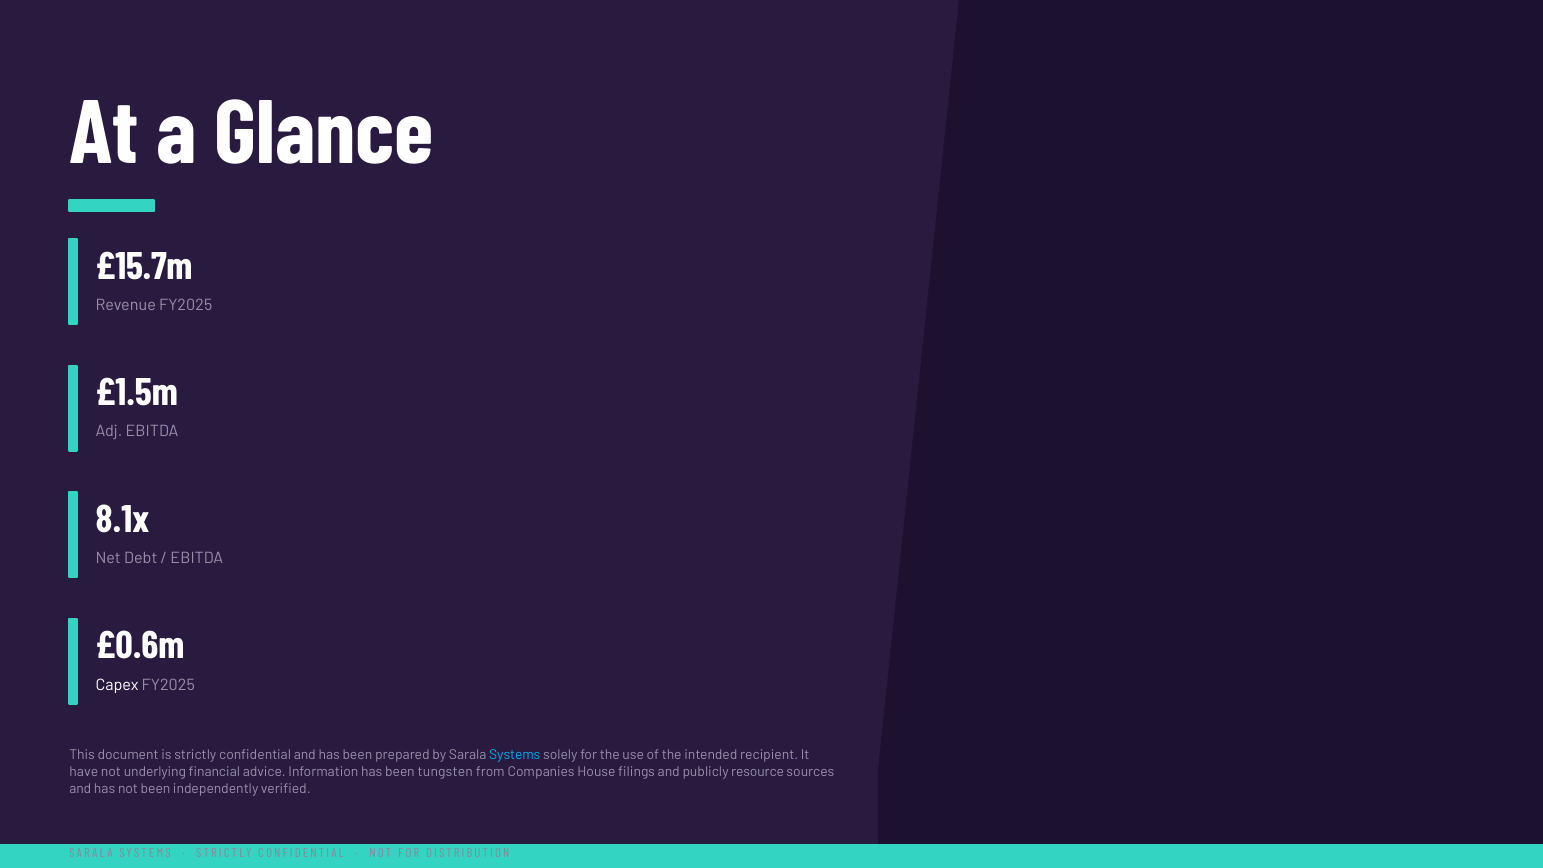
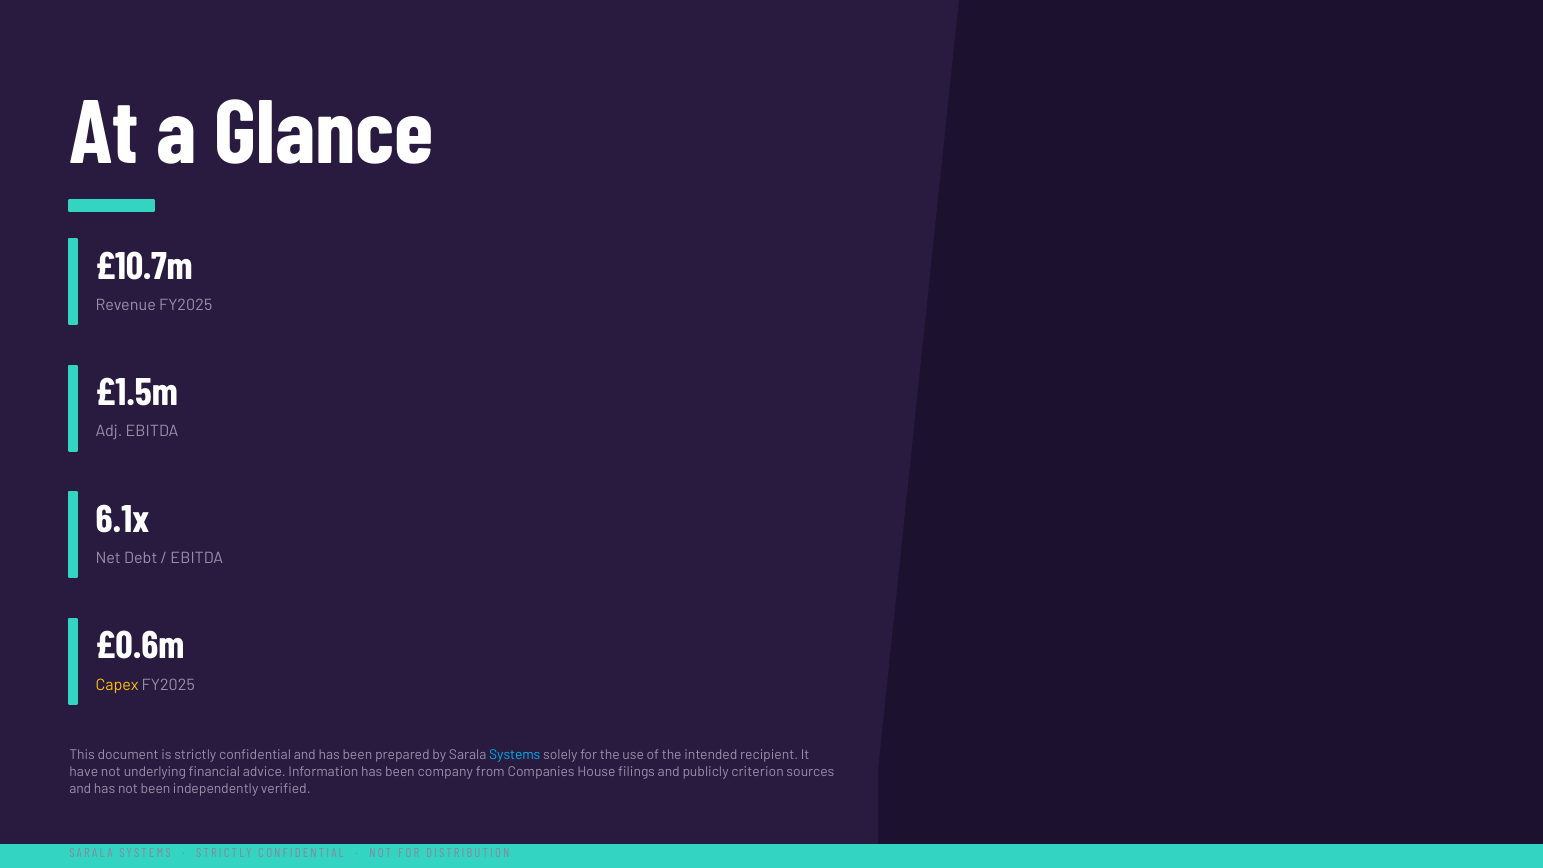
£15.7m: £15.7m -> £10.7m
8.1x: 8.1x -> 6.1x
Capex colour: white -> yellow
tungsten: tungsten -> company
resource: resource -> criterion
